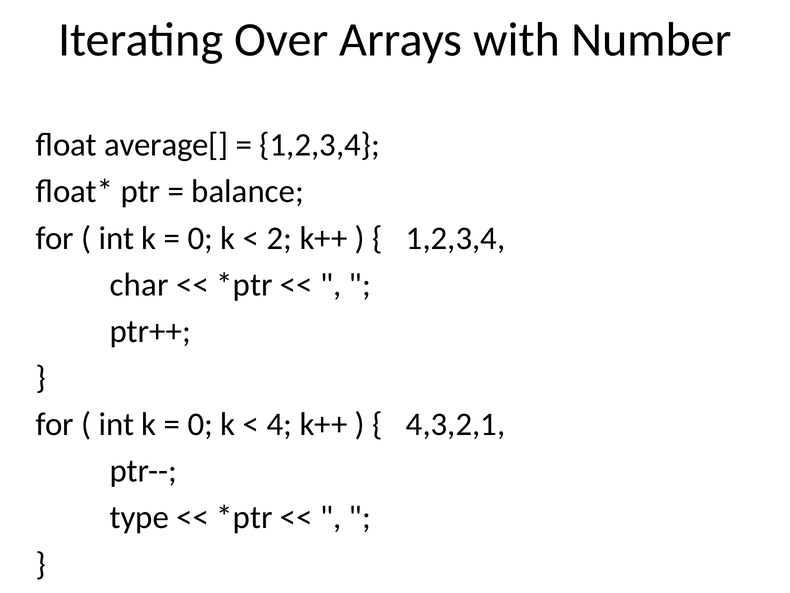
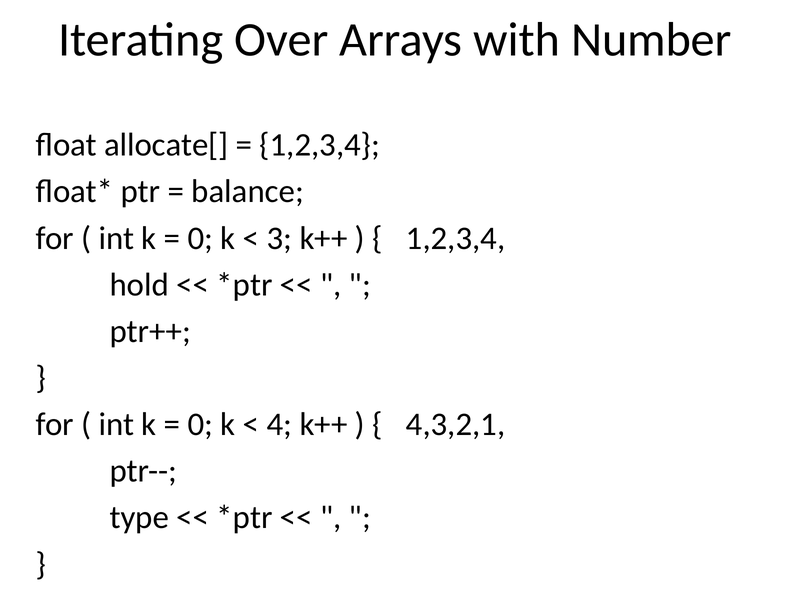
average[: average[ -> allocate[
2: 2 -> 3
char: char -> hold
